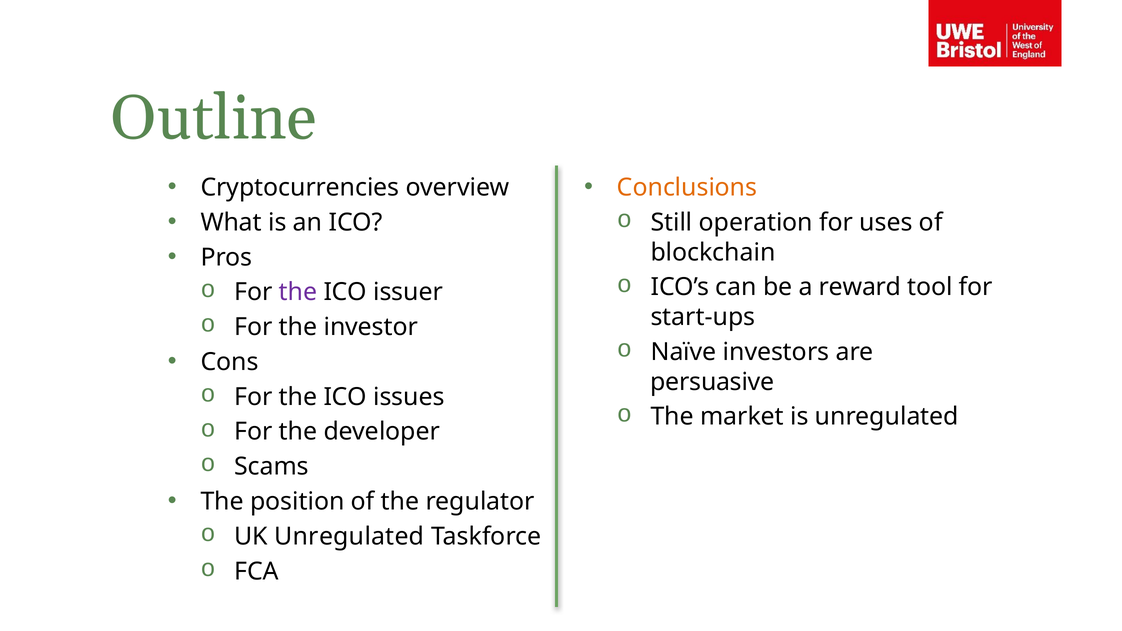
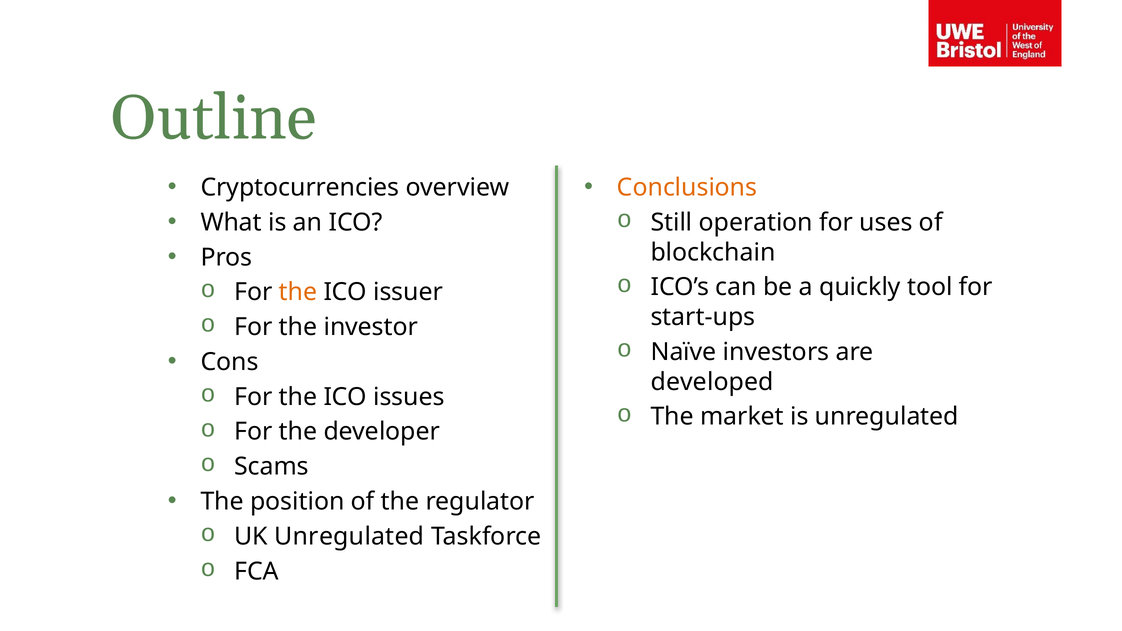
reward: reward -> quickly
the at (298, 292) colour: purple -> orange
persuasive: persuasive -> developed
